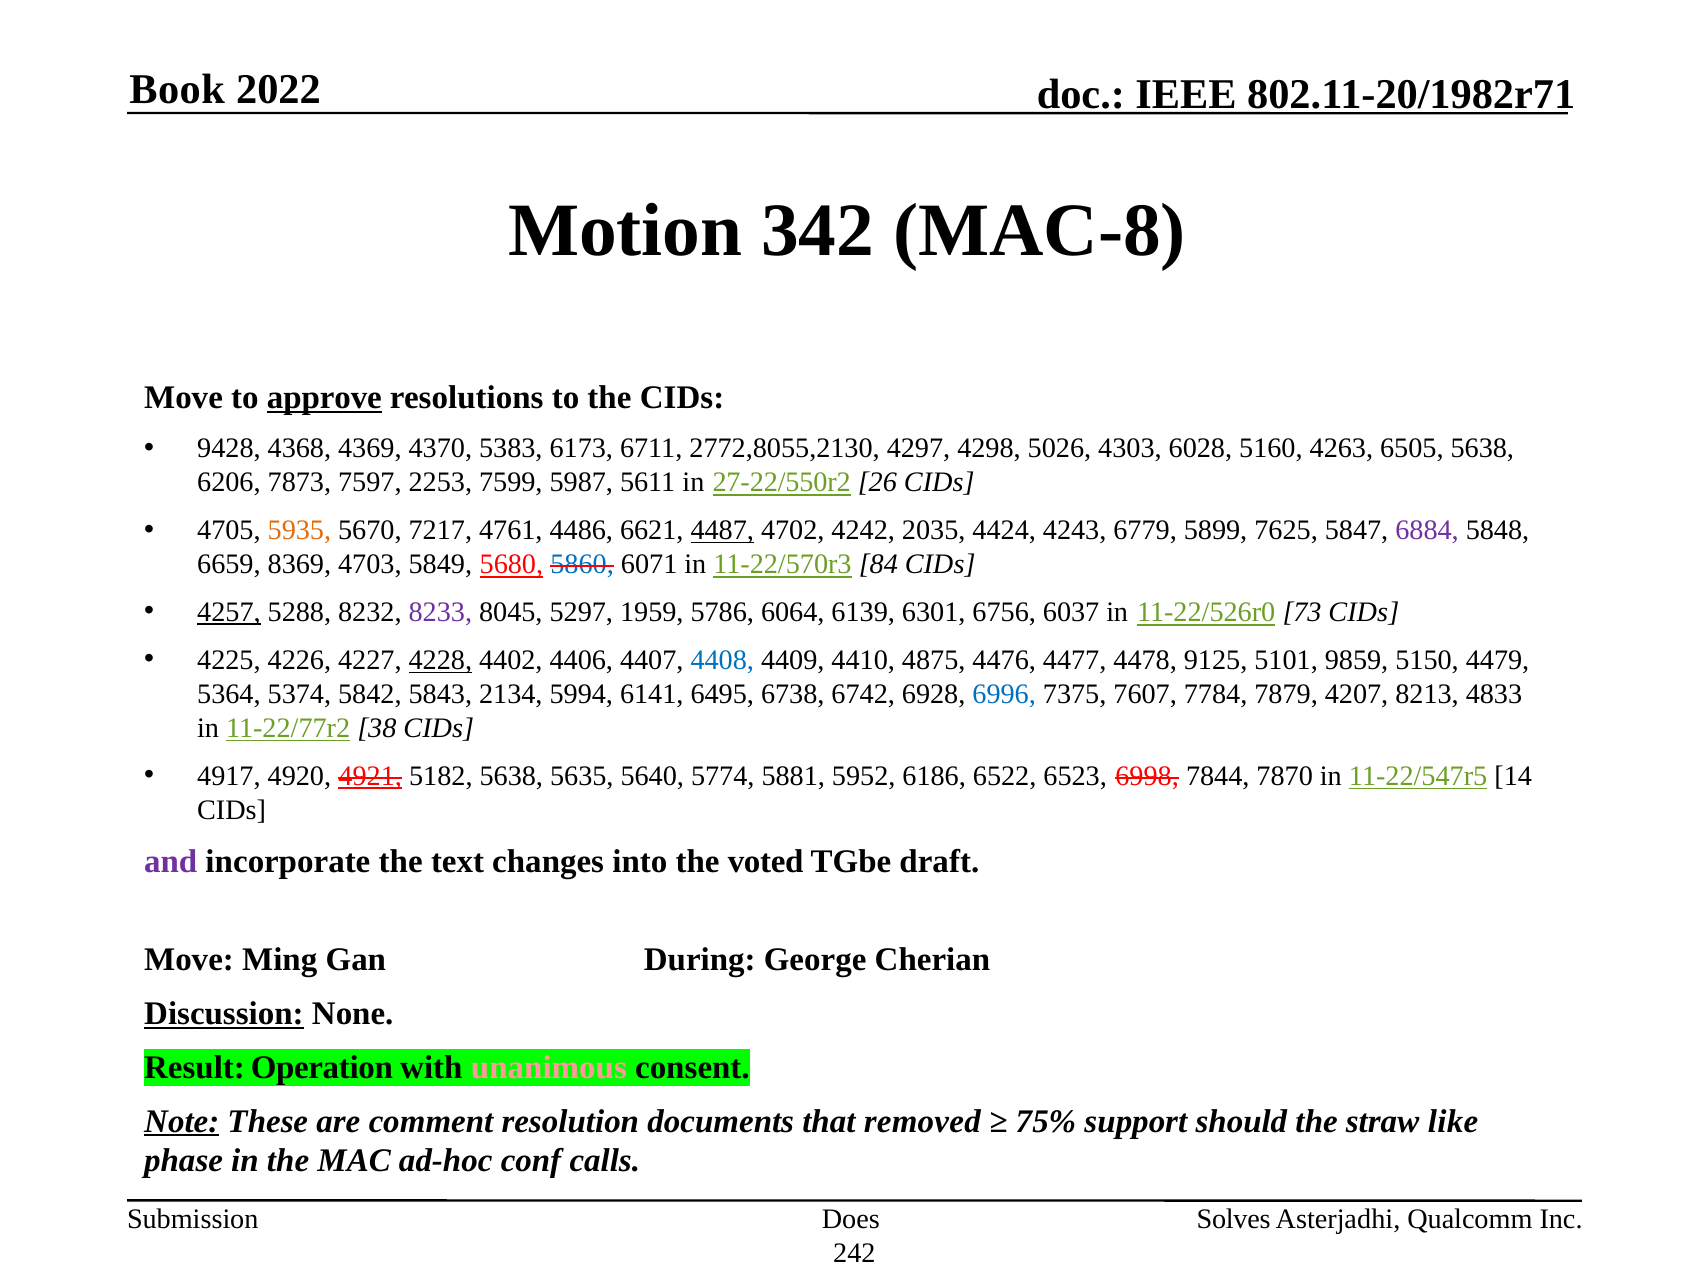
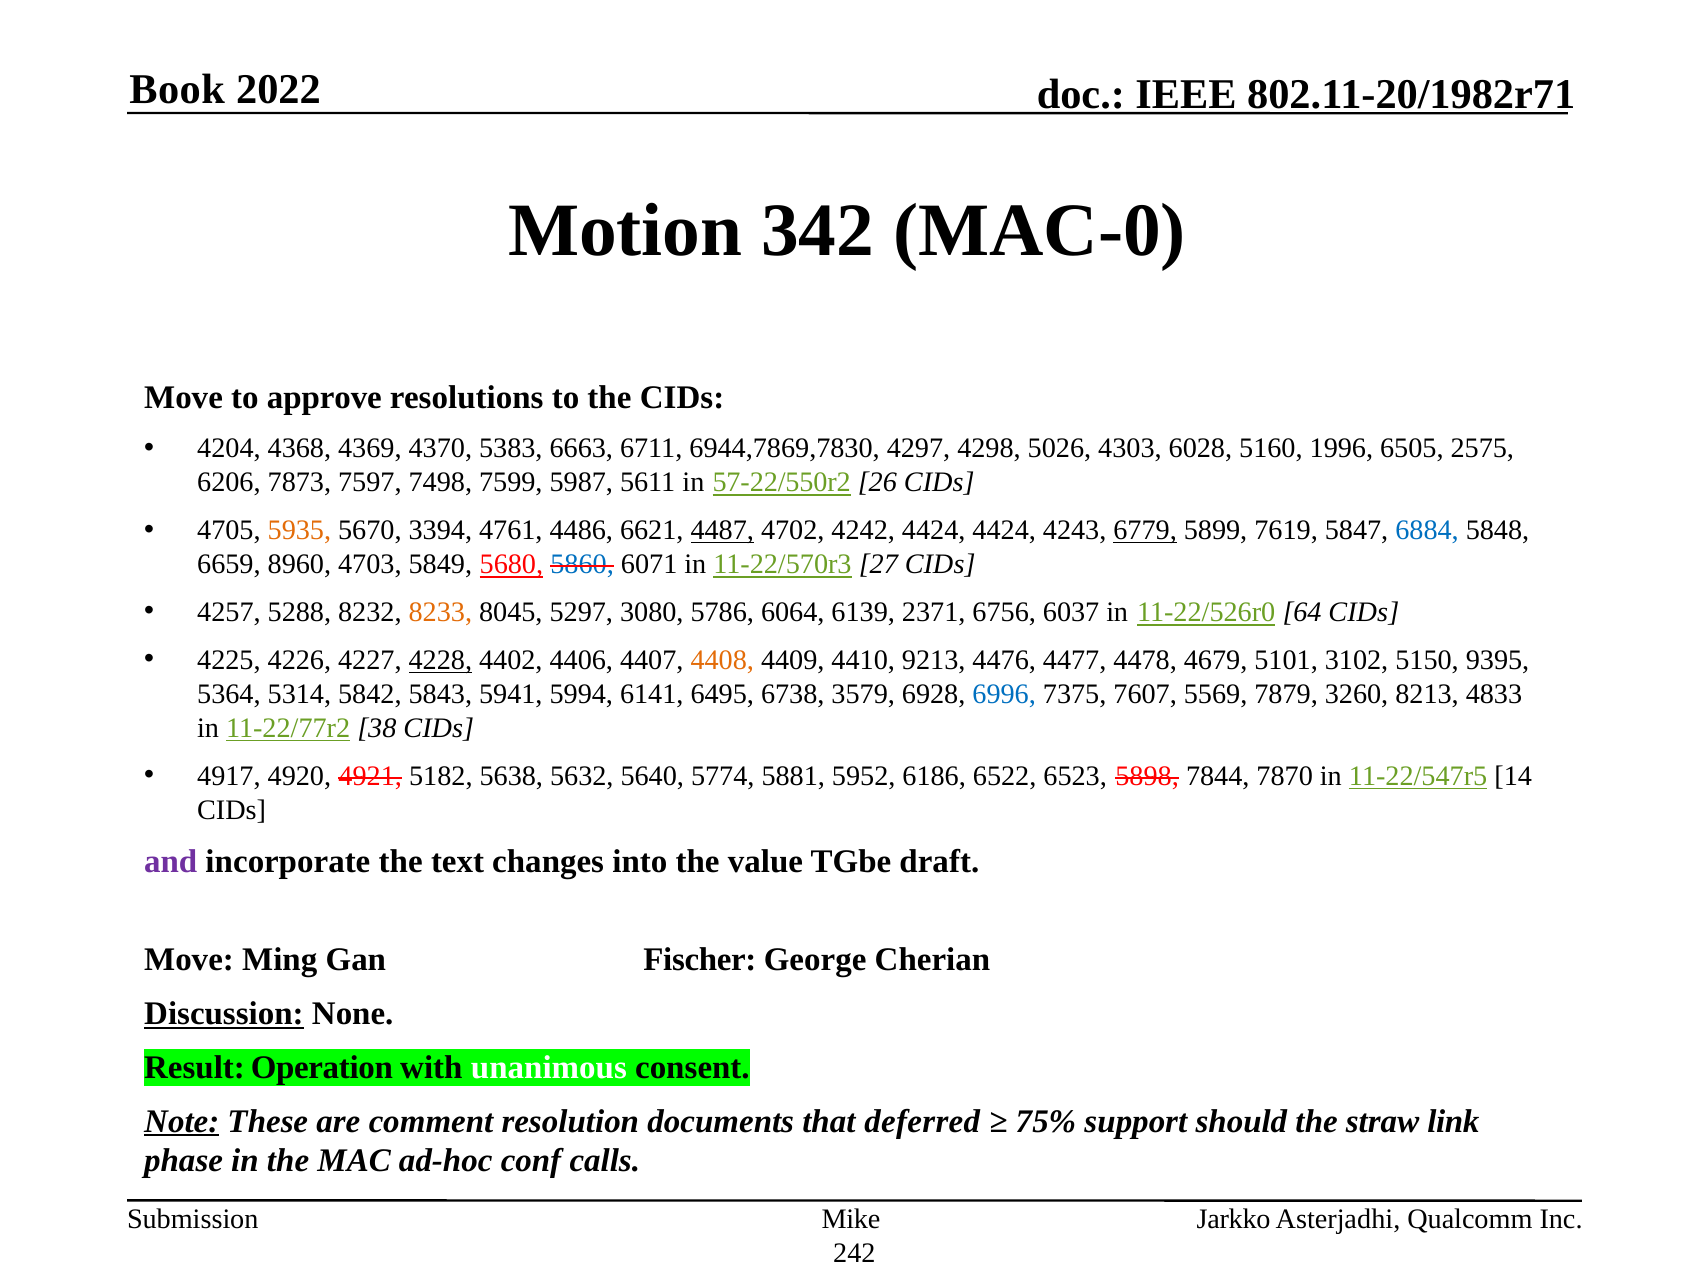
MAC-8: MAC-8 -> MAC-0
approve underline: present -> none
9428: 9428 -> 4204
6173: 6173 -> 6663
2772,8055,2130: 2772,8055,2130 -> 6944,7869,7830
4263: 4263 -> 1996
6505 5638: 5638 -> 2575
2253: 2253 -> 7498
27-22/550r2: 27-22/550r2 -> 57-22/550r2
7217: 7217 -> 3394
4242 2035: 2035 -> 4424
6779 underline: none -> present
7625: 7625 -> 7619
6884 colour: purple -> blue
8369: 8369 -> 8960
84: 84 -> 27
4257 underline: present -> none
8233 colour: purple -> orange
1959: 1959 -> 3080
6301: 6301 -> 2371
73: 73 -> 64
4408 colour: blue -> orange
4875: 4875 -> 9213
9125: 9125 -> 4679
9859: 9859 -> 3102
4479: 4479 -> 9395
5374: 5374 -> 5314
2134: 2134 -> 5941
6742: 6742 -> 3579
7784: 7784 -> 5569
4207: 4207 -> 3260
4921 underline: present -> none
5635: 5635 -> 5632
6998: 6998 -> 5898
voted: voted -> value
During: During -> Fischer
unanimous colour: pink -> white
removed: removed -> deferred
like: like -> link
Does: Does -> Mike
Solves: Solves -> Jarkko
